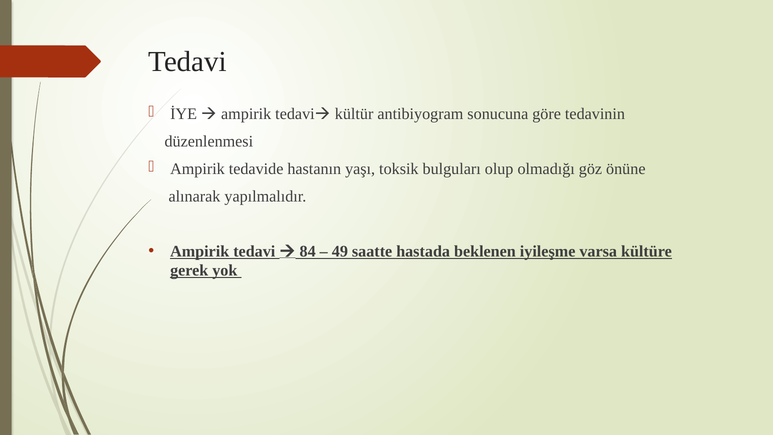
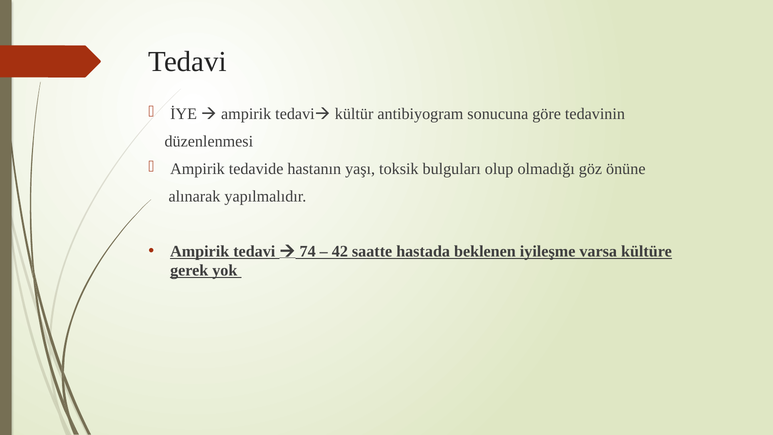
84: 84 -> 74
49: 49 -> 42
